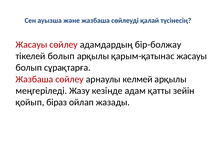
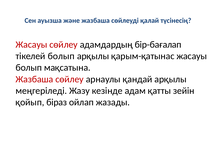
бір-болжау: бір-болжау -> бір-бағалап
сұрақтарға: сұрақтарға -> мақсатына
келмей: келмей -> қандай
